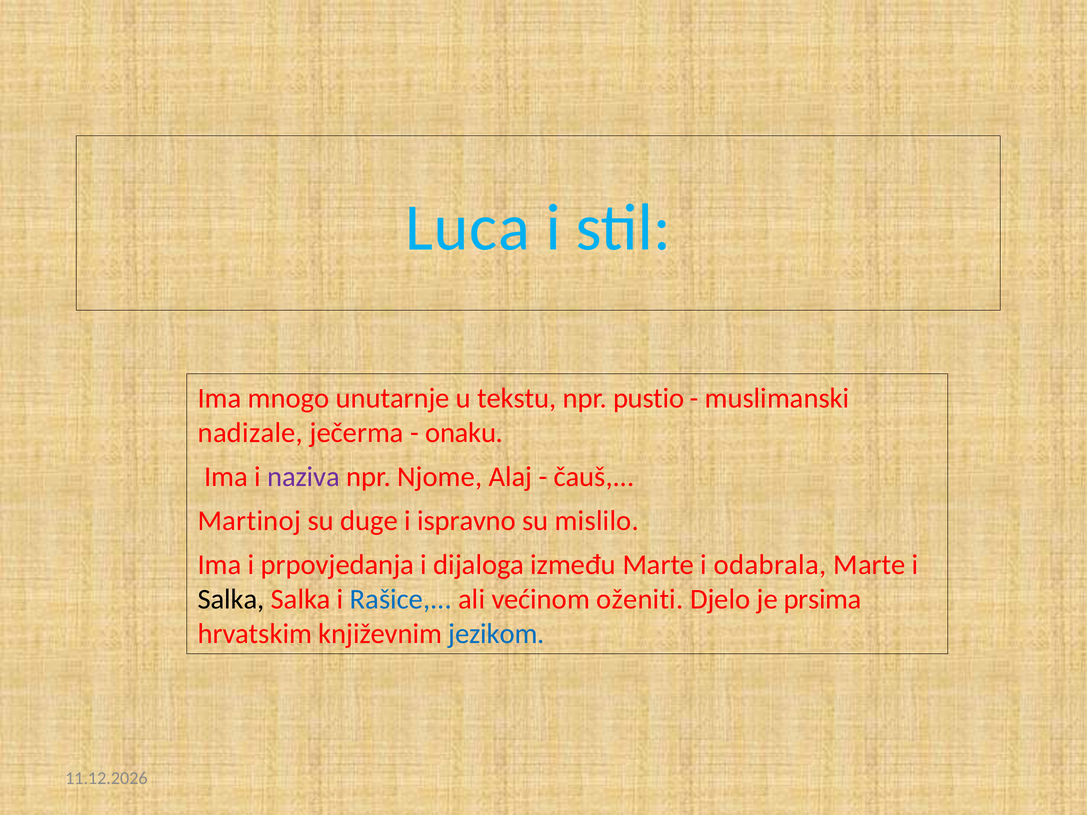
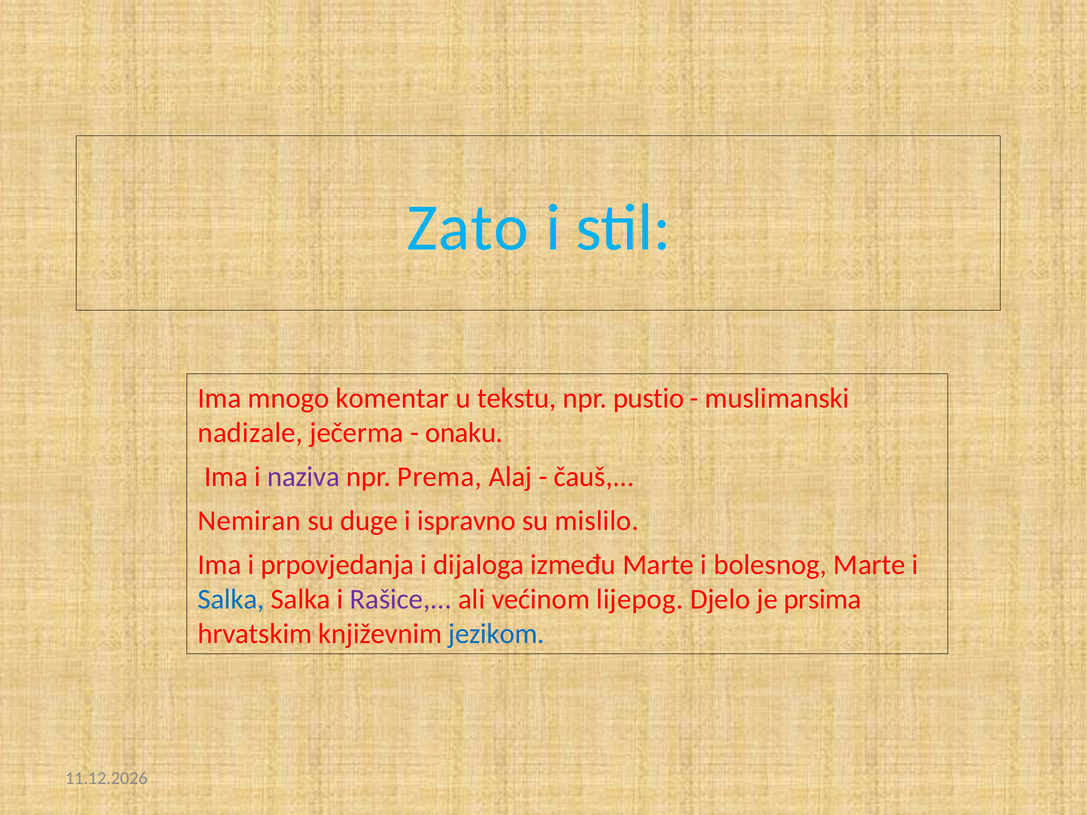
Luca: Luca -> Zato
unutarnje: unutarnje -> komentar
Njome: Njome -> Prema
Martinoj: Martinoj -> Nemiran
odabrala: odabrala -> bolesnog
Salka at (231, 599) colour: black -> blue
Rašice colour: blue -> purple
oženiti: oženiti -> lijepog
